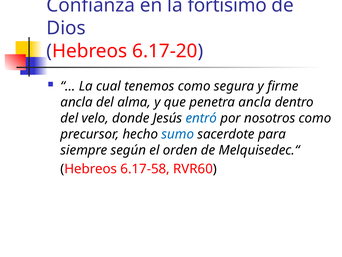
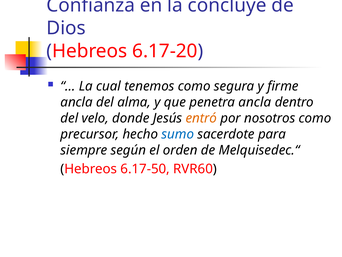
fortísimo: fortísimo -> concluye
entró colour: blue -> orange
6.17-58: 6.17-58 -> 6.17-50
